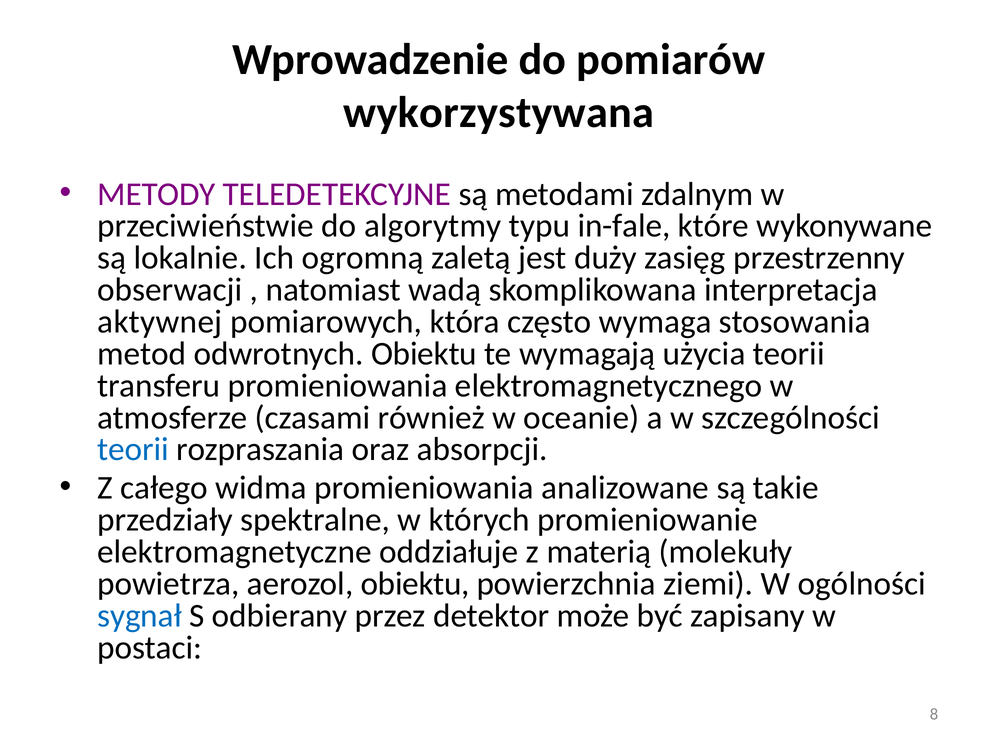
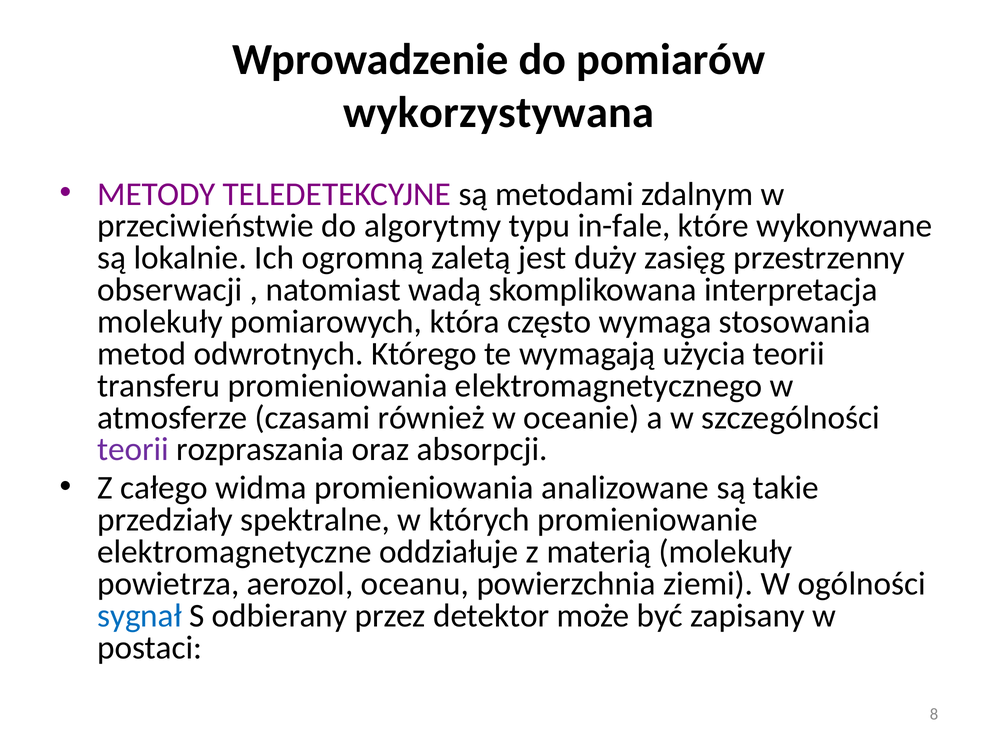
aktywnej at (160, 322): aktywnej -> molekuły
odwrotnych Obiektu: Obiektu -> Którego
teorii at (133, 450) colour: blue -> purple
aerozol obiektu: obiektu -> oceanu
